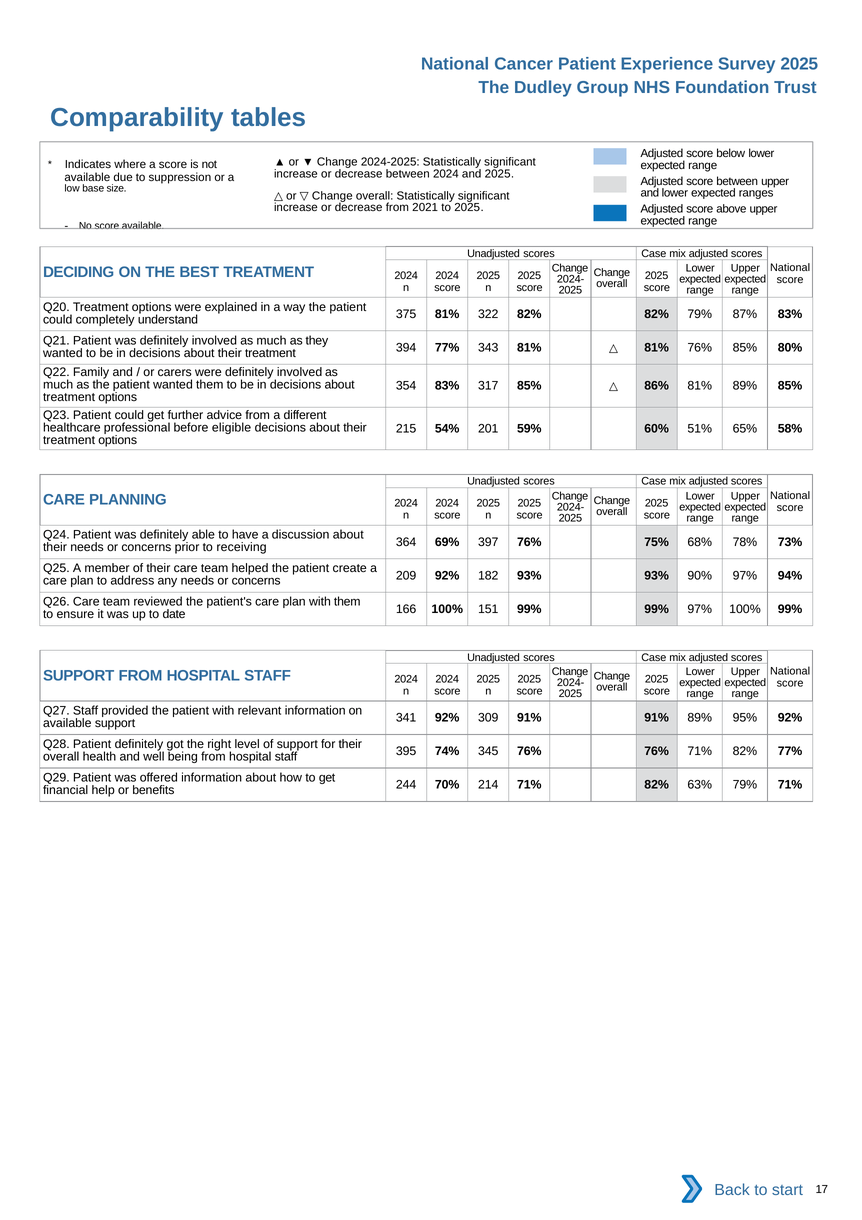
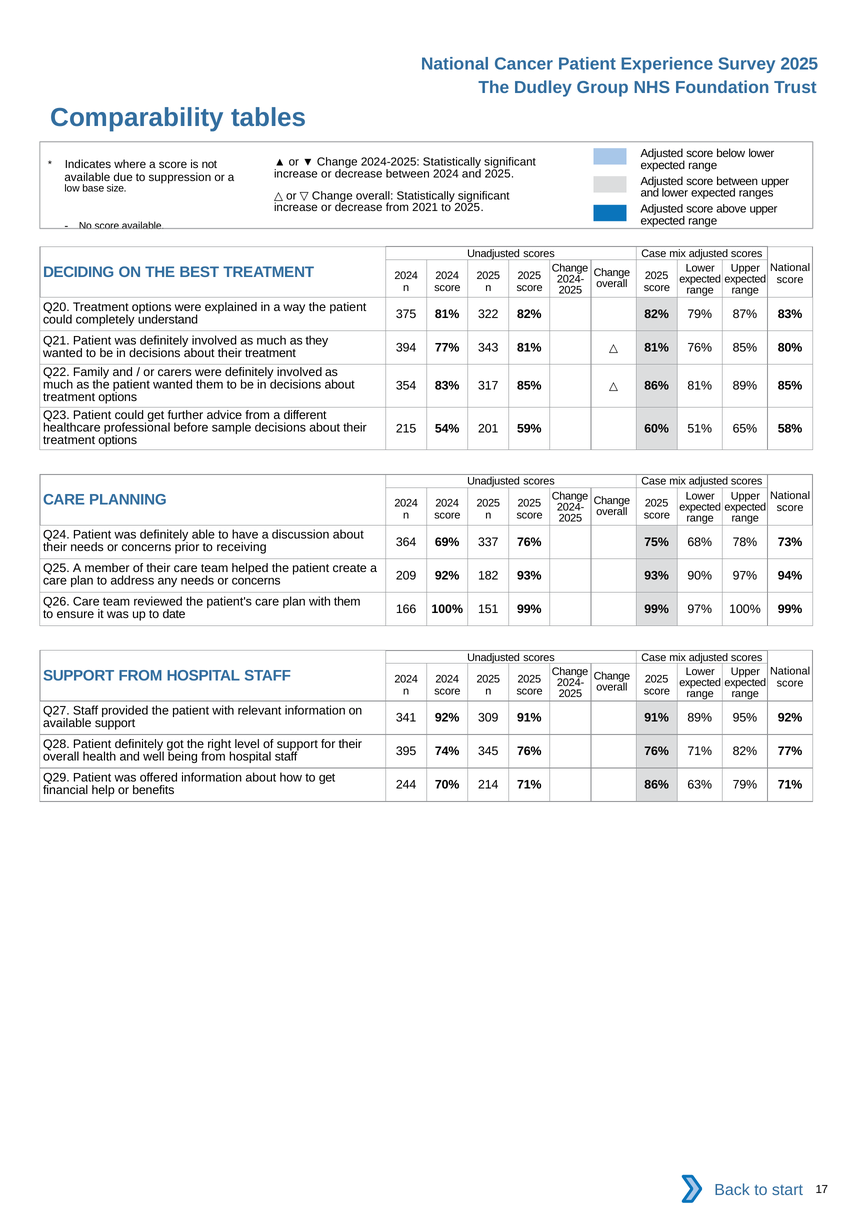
eligible: eligible -> sample
397: 397 -> 337
214 71% 82%: 82% -> 86%
